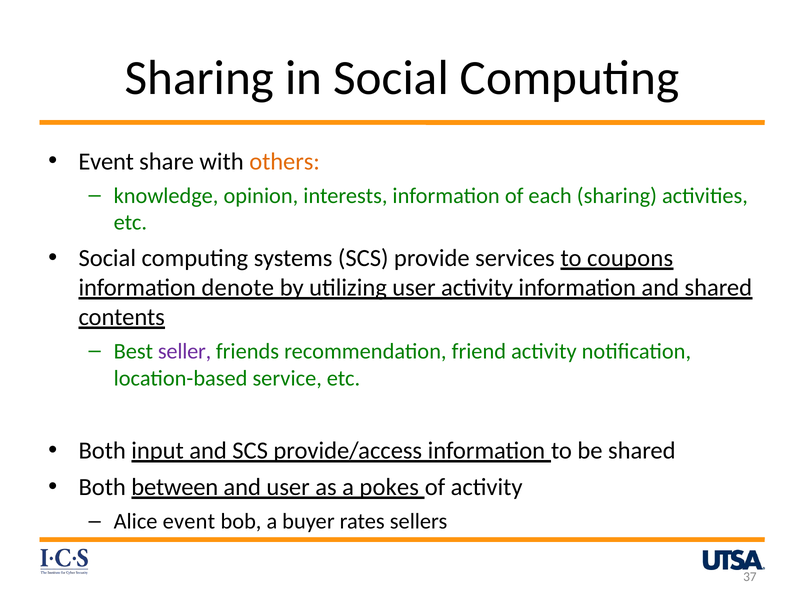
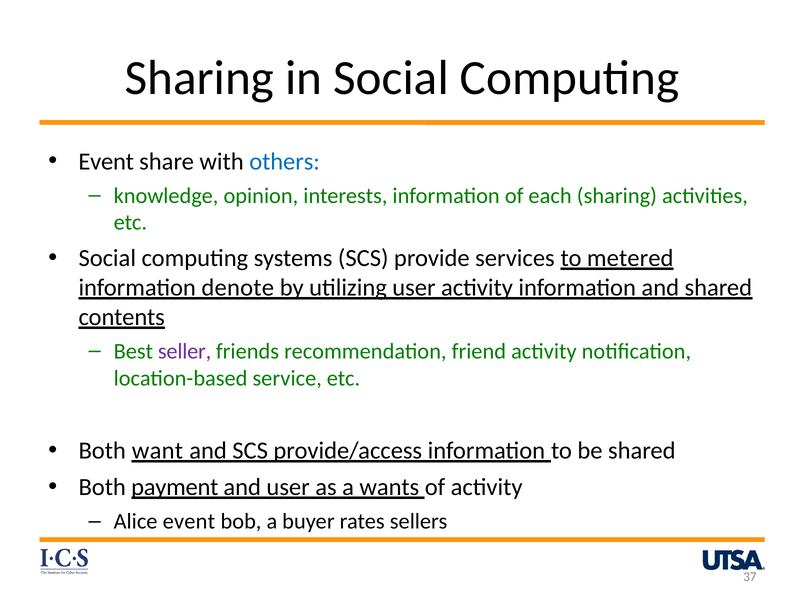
others colour: orange -> blue
coupons: coupons -> metered
input: input -> want
between: between -> payment
pokes: pokes -> wants
